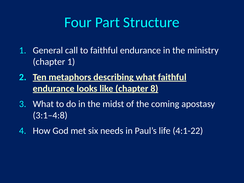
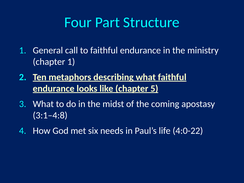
8: 8 -> 5
4:1-22: 4:1-22 -> 4:0-22
